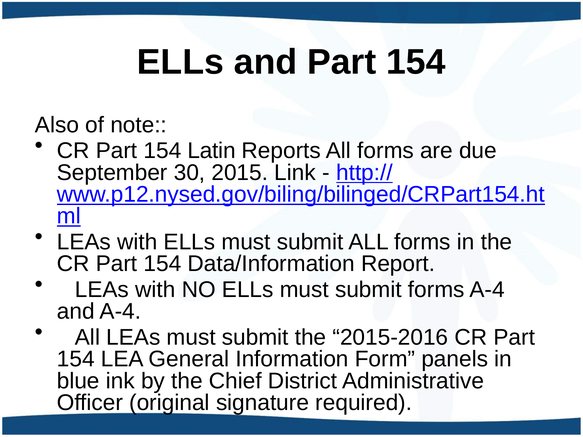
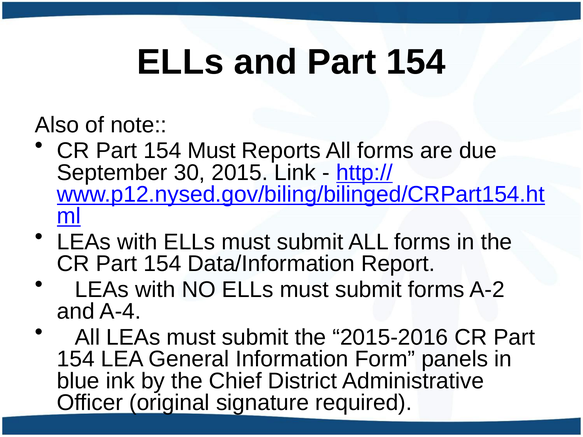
154 Latin: Latin -> Must
forms A-4: A-4 -> A-2
